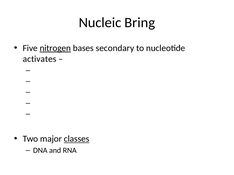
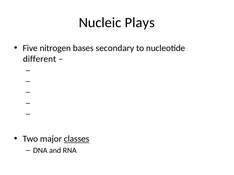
Bring: Bring -> Plays
nitrogen underline: present -> none
activates: activates -> different
